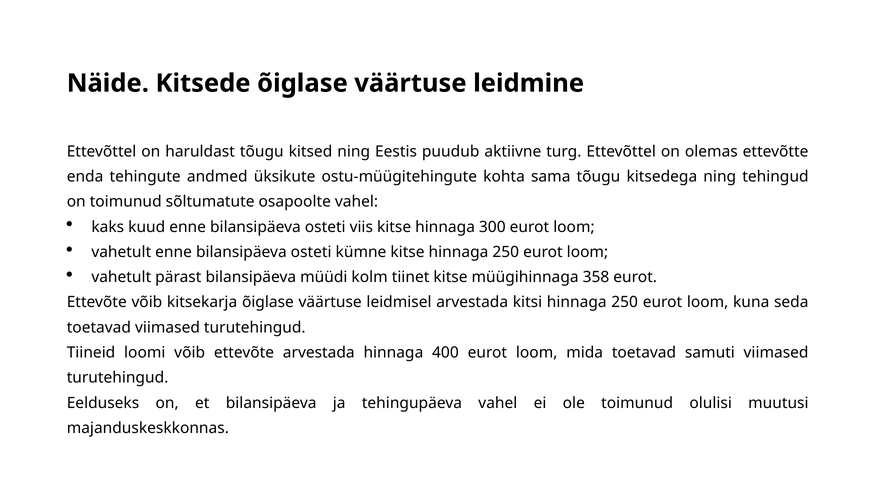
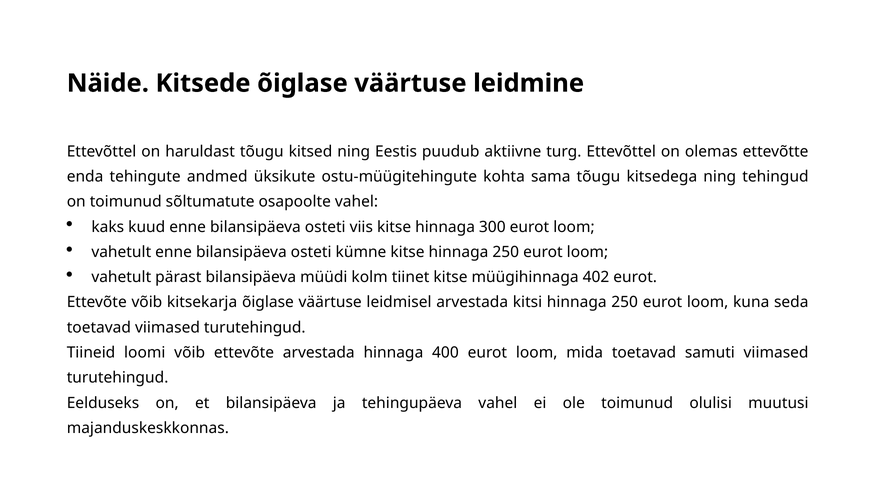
358: 358 -> 402
